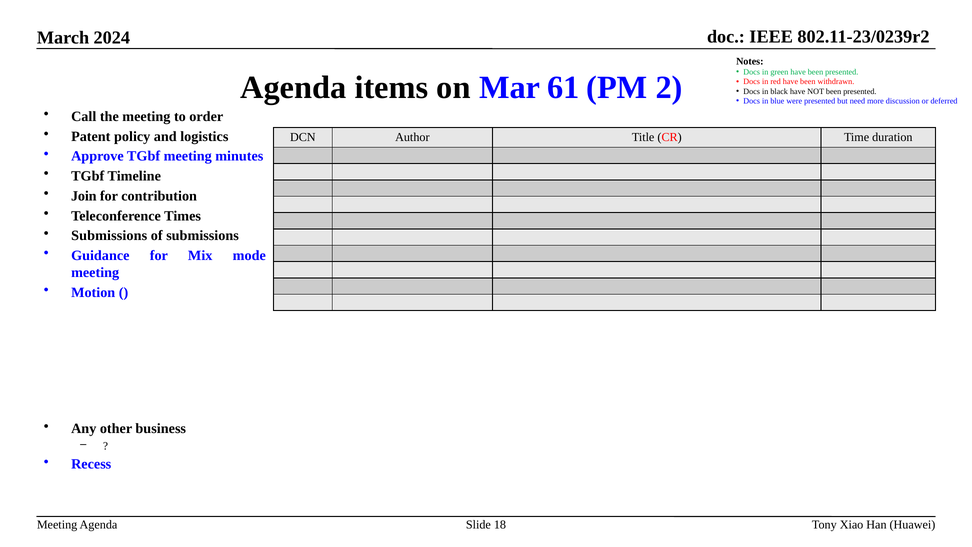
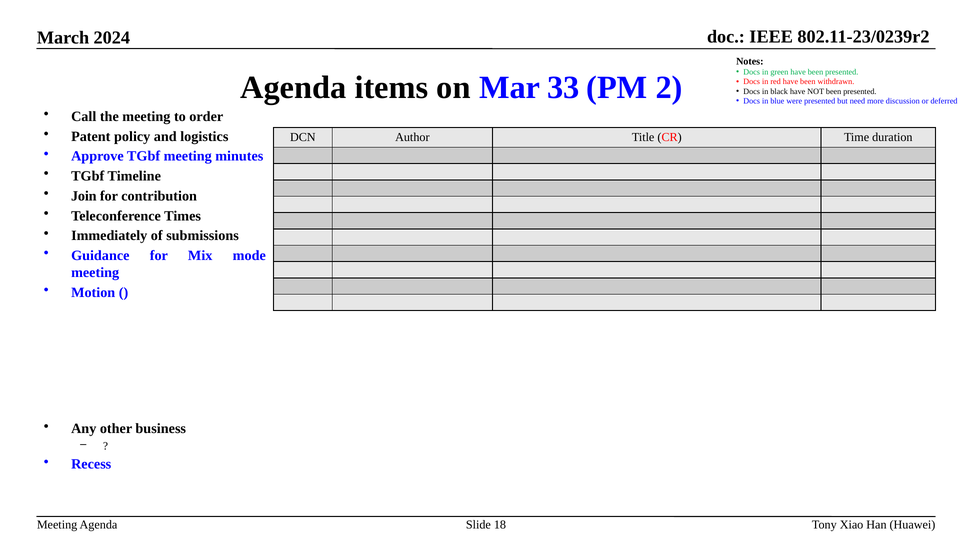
61: 61 -> 33
Submissions at (109, 236): Submissions -> Immediately
